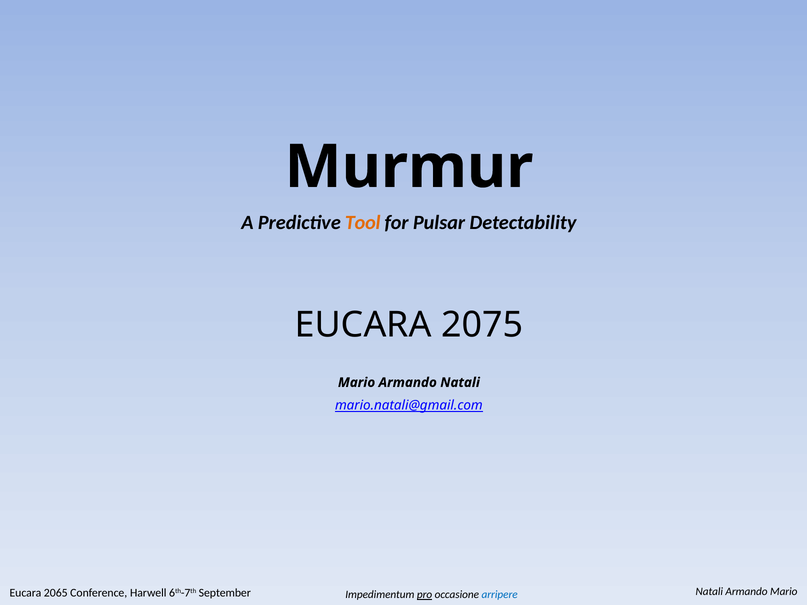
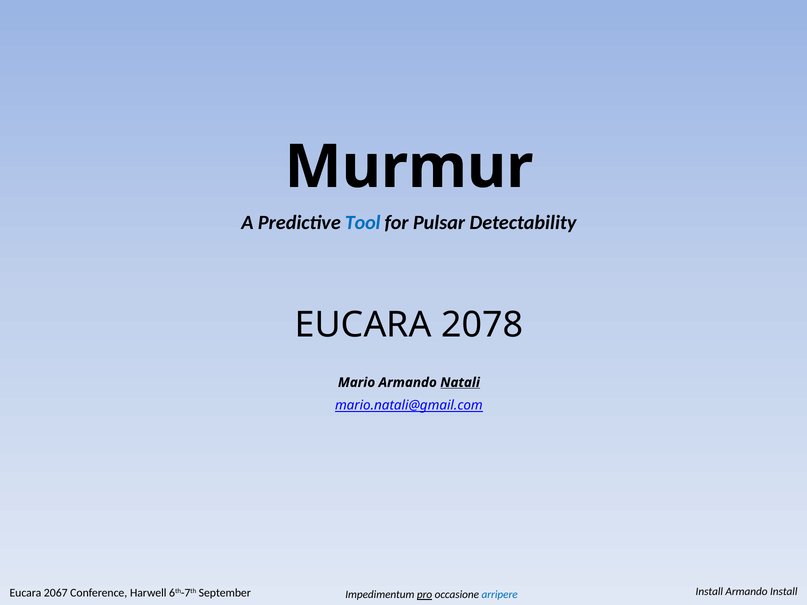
Tool colour: orange -> blue
2075: 2075 -> 2078
Natali at (460, 383) underline: none -> present
Natali at (709, 592): Natali -> Install
Armando Mario: Mario -> Install
2065: 2065 -> 2067
